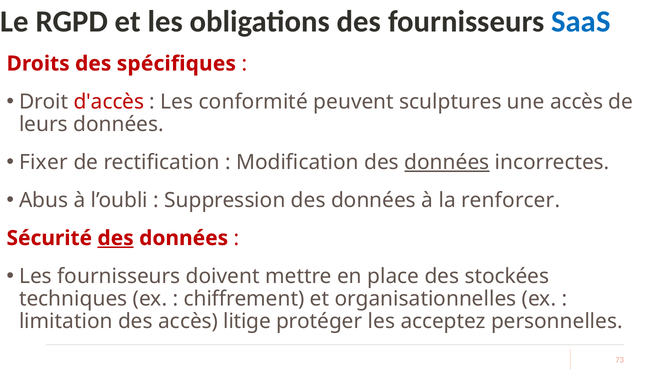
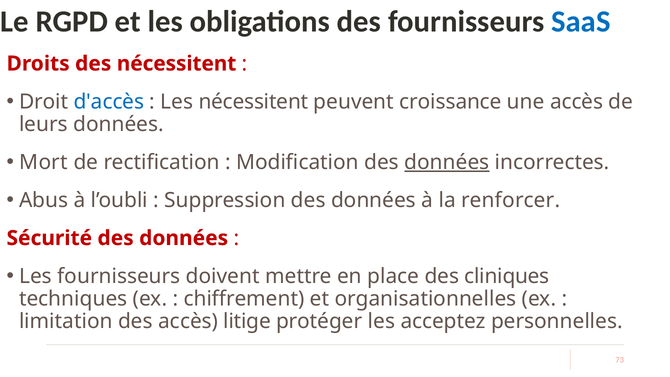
des spécifiques: spécifiques -> nécessitent
d'accès colour: red -> blue
Les conformité: conformité -> nécessitent
sculptures: sculptures -> croissance
Fixer: Fixer -> Mort
des at (116, 238) underline: present -> none
stockées: stockées -> cliniques
